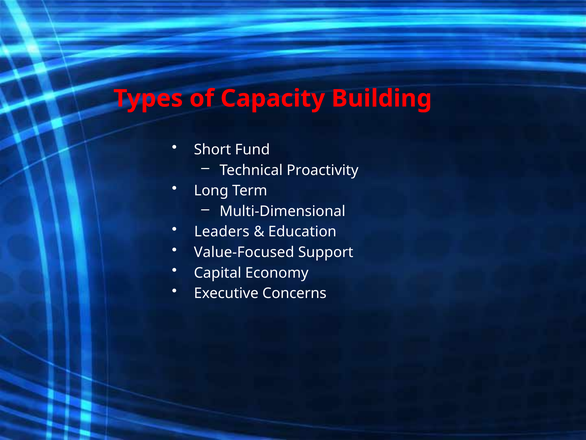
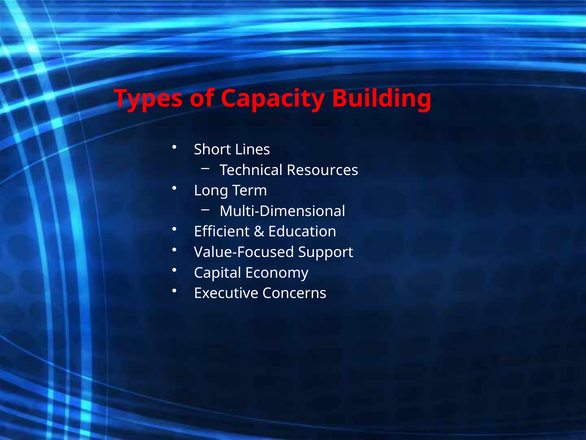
Fund: Fund -> Lines
Proactivity: Proactivity -> Resources
Leaders: Leaders -> Efficient
